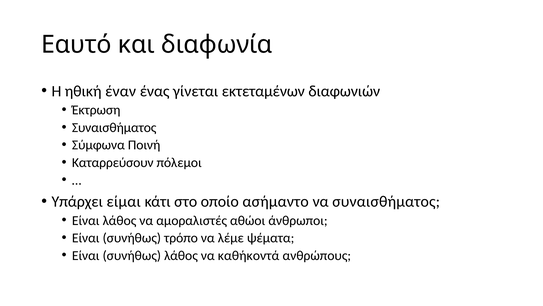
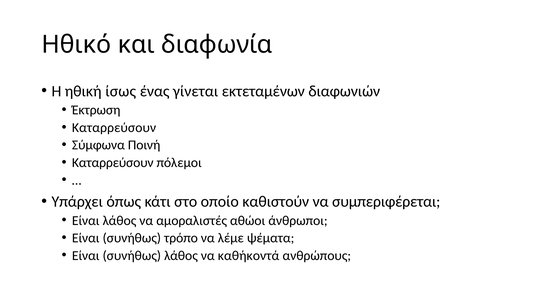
Εαυτό: Εαυτό -> Ηθικό
έναν: έναν -> ίσως
Συναισθήματος at (114, 127): Συναισθήματος -> Καταρρεύσουν
είμαι: είμαι -> όπως
ασήμαντο: ασήμαντο -> καθιστούν
να συναισθήματος: συναισθήματος -> συμπεριφέρεται
